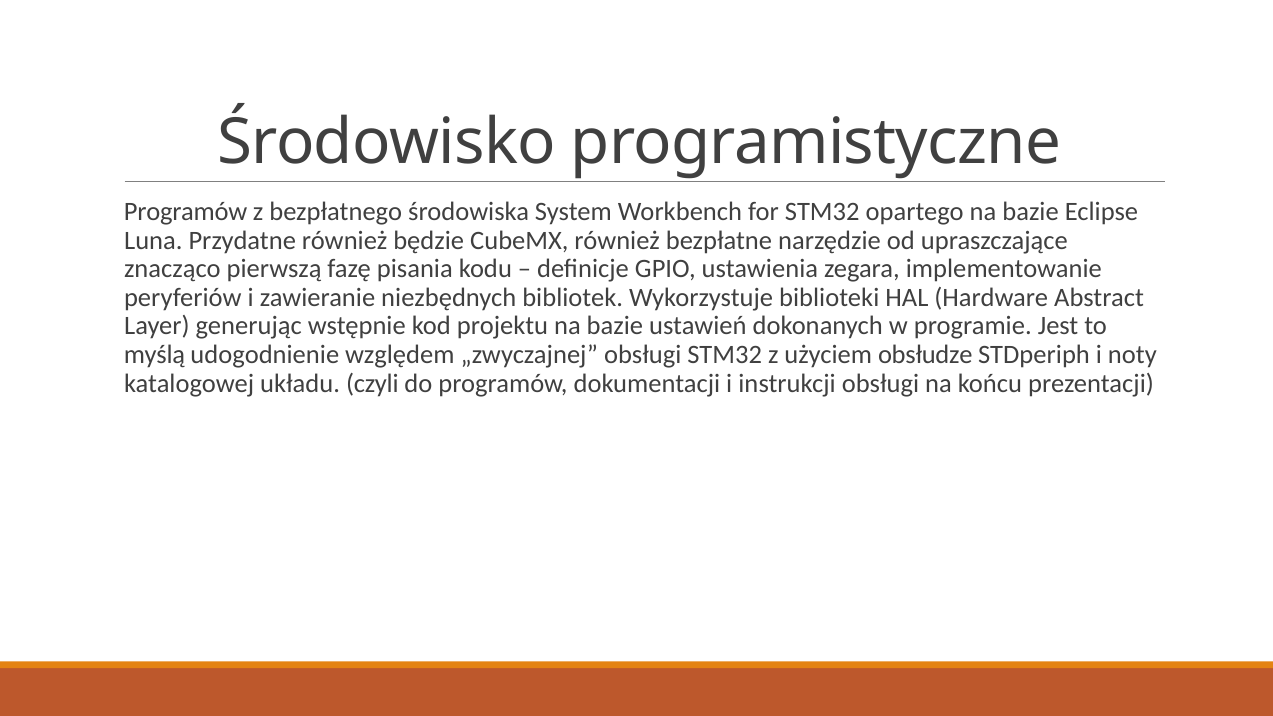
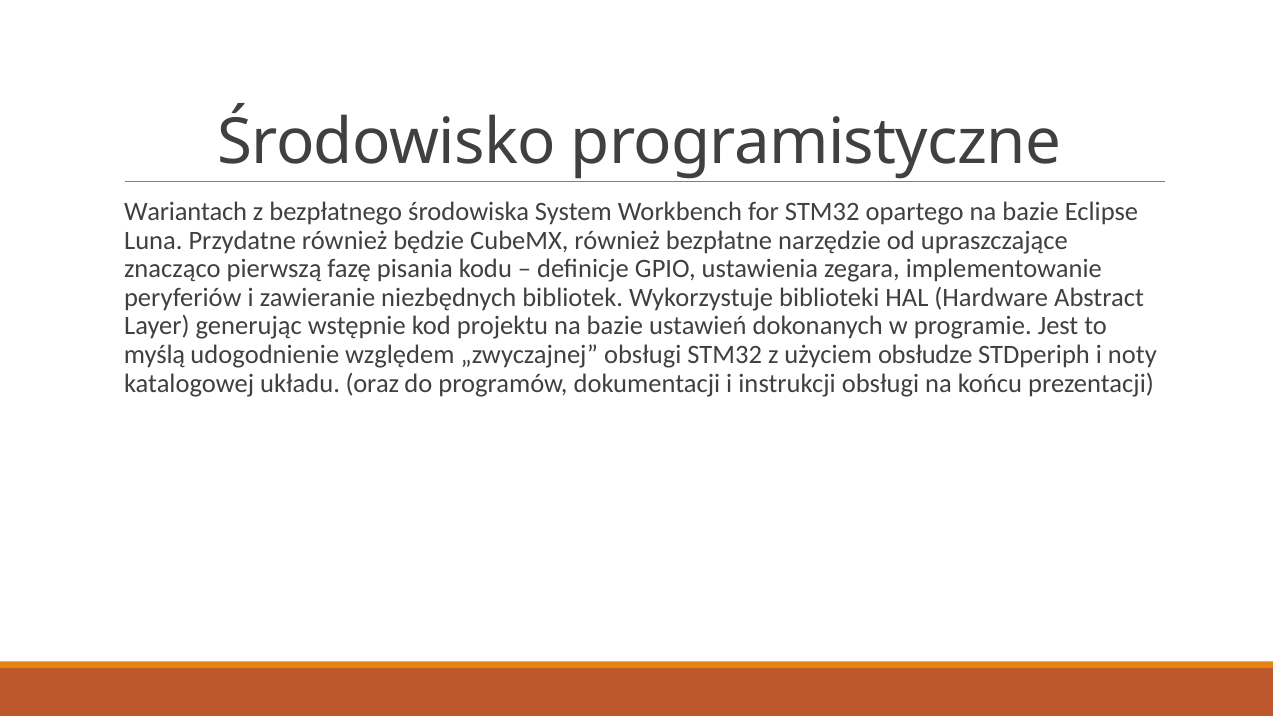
Programów at (186, 212): Programów -> Wariantach
czyli: czyli -> oraz
